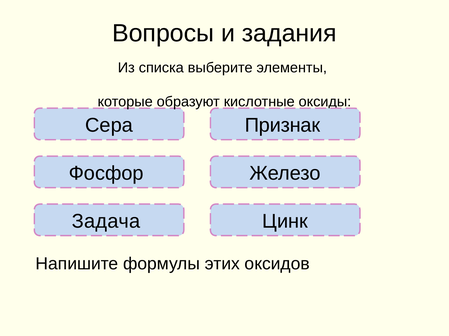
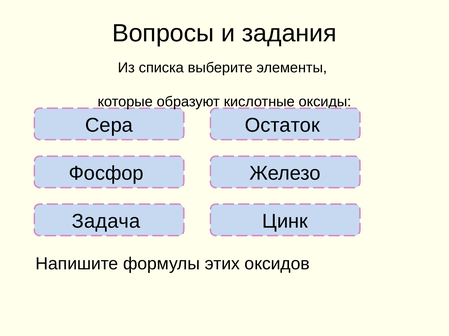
Признак: Признак -> Остаток
